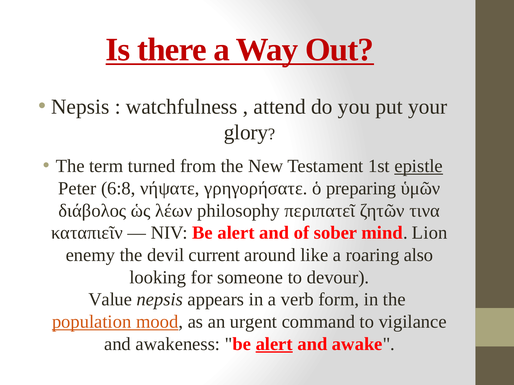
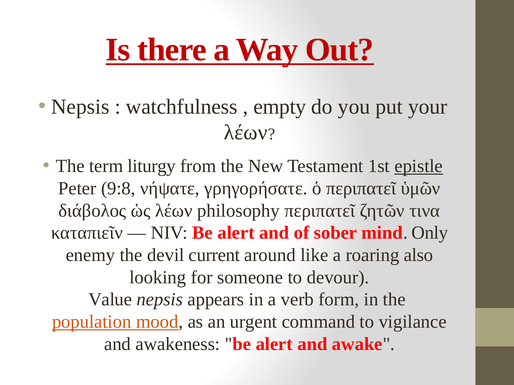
attend: attend -> empty
glory at (246, 133): glory -> λέων
turned: turned -> liturgy
6:8: 6:8 -> 9:8
ὁ preparing: preparing -> περιπατεῖ
Lion: Lion -> Only
alert at (274, 344) underline: present -> none
